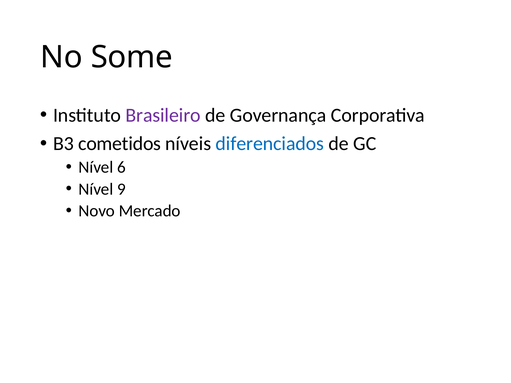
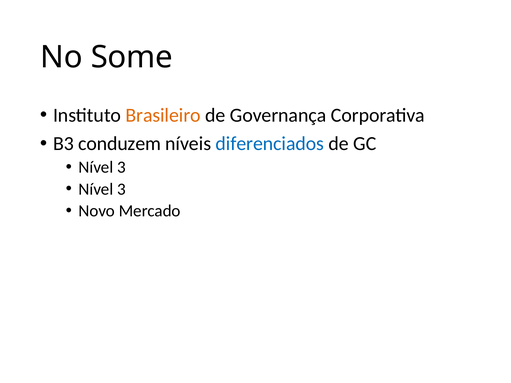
Brasileiro colour: purple -> orange
cometidos: cometidos -> conduzem
6 at (121, 167): 6 -> 3
9 at (121, 189): 9 -> 3
